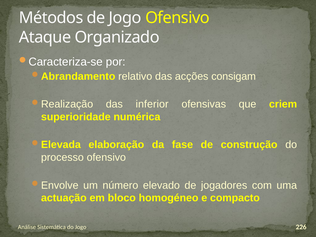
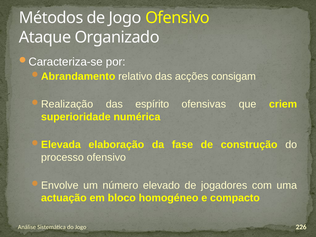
inferior: inferior -> espírito
